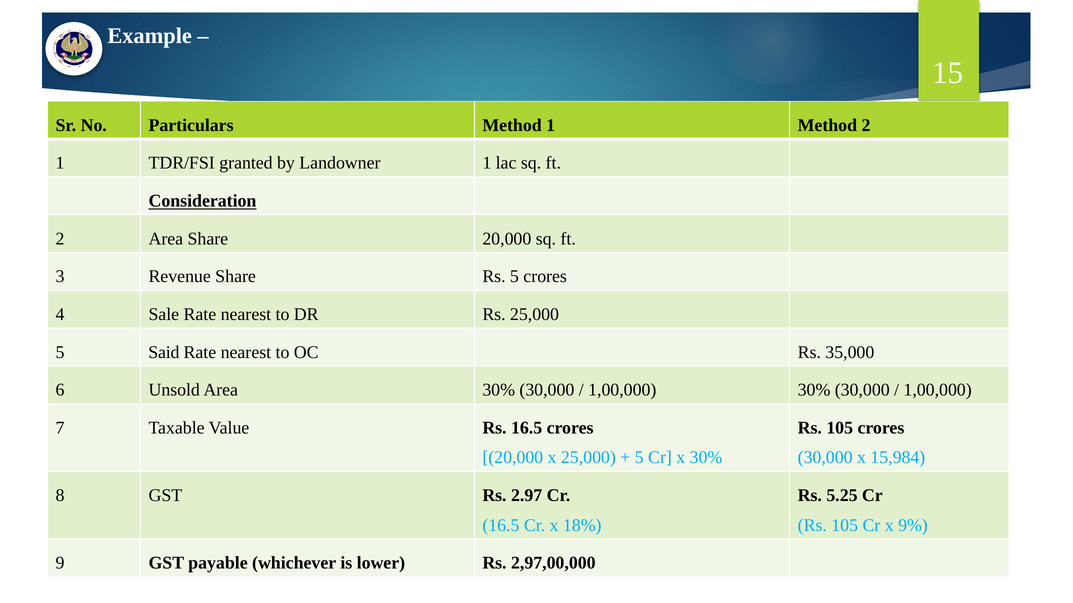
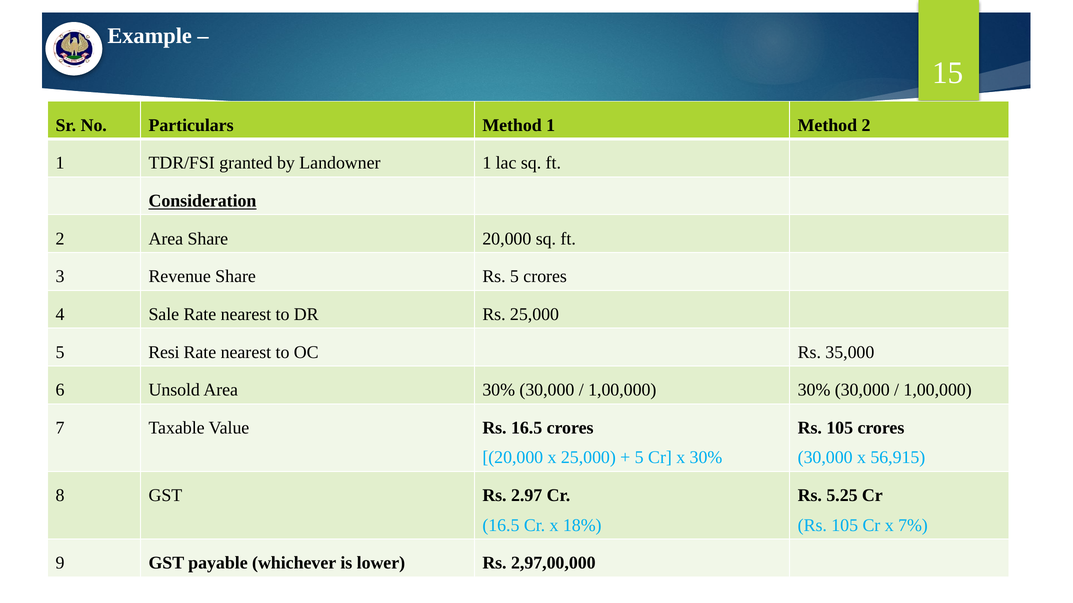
Said: Said -> Resi
15,984: 15,984 -> 56,915
9%: 9% -> 7%
